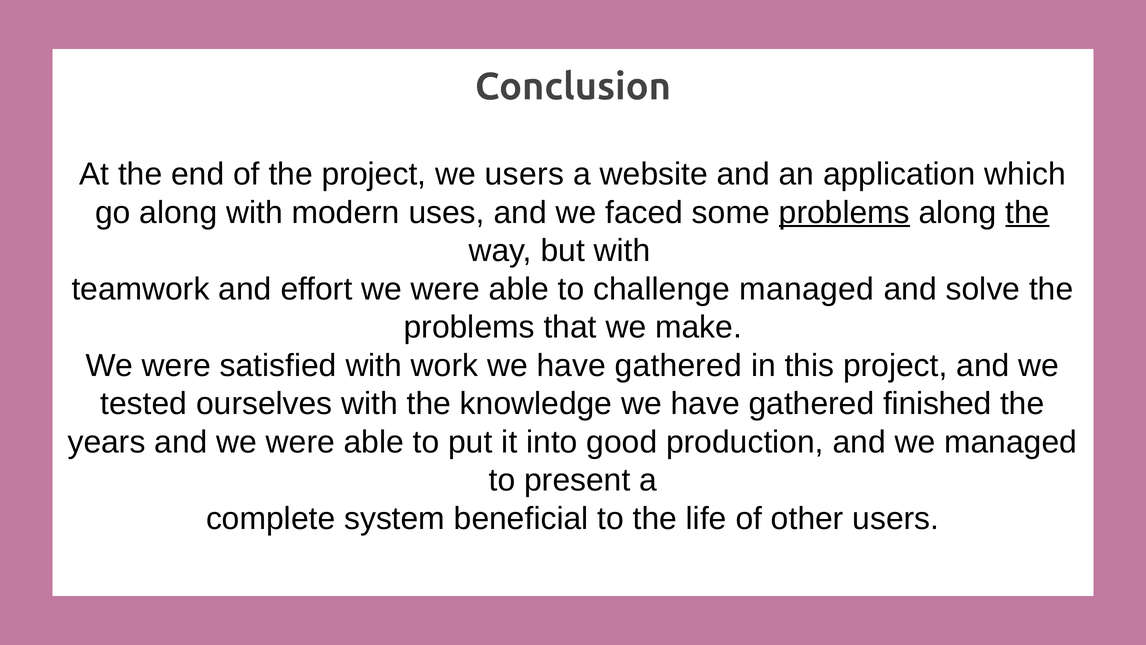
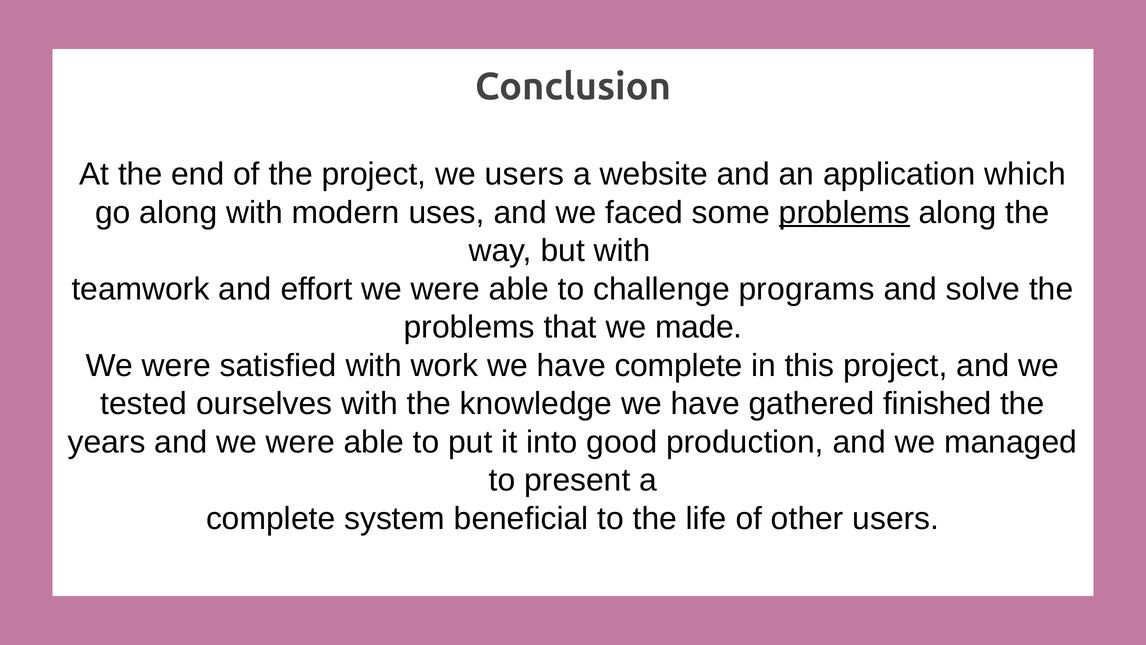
the at (1028, 212) underline: present -> none
challenge managed: managed -> programs
make: make -> made
gathered at (678, 365): gathered -> complete
